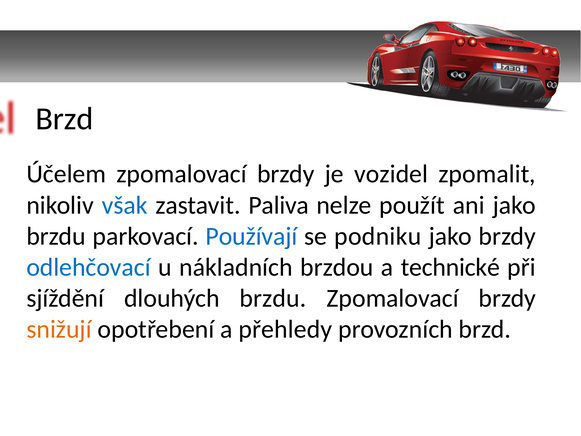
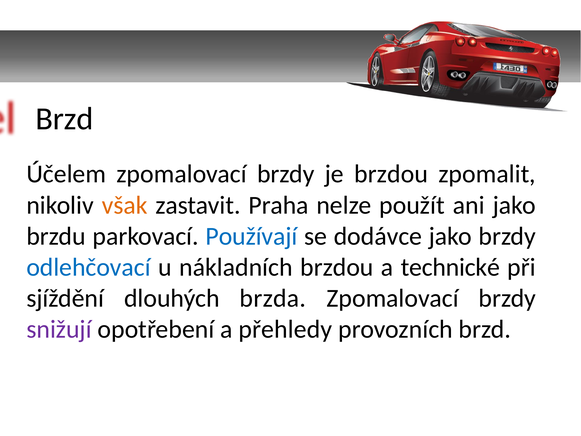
je vozidel: vozidel -> brzdou
však colour: blue -> orange
Paliva: Paliva -> Praha
podniku: podniku -> dodávce
dlouhých brzdu: brzdu -> brzda
snižují colour: orange -> purple
